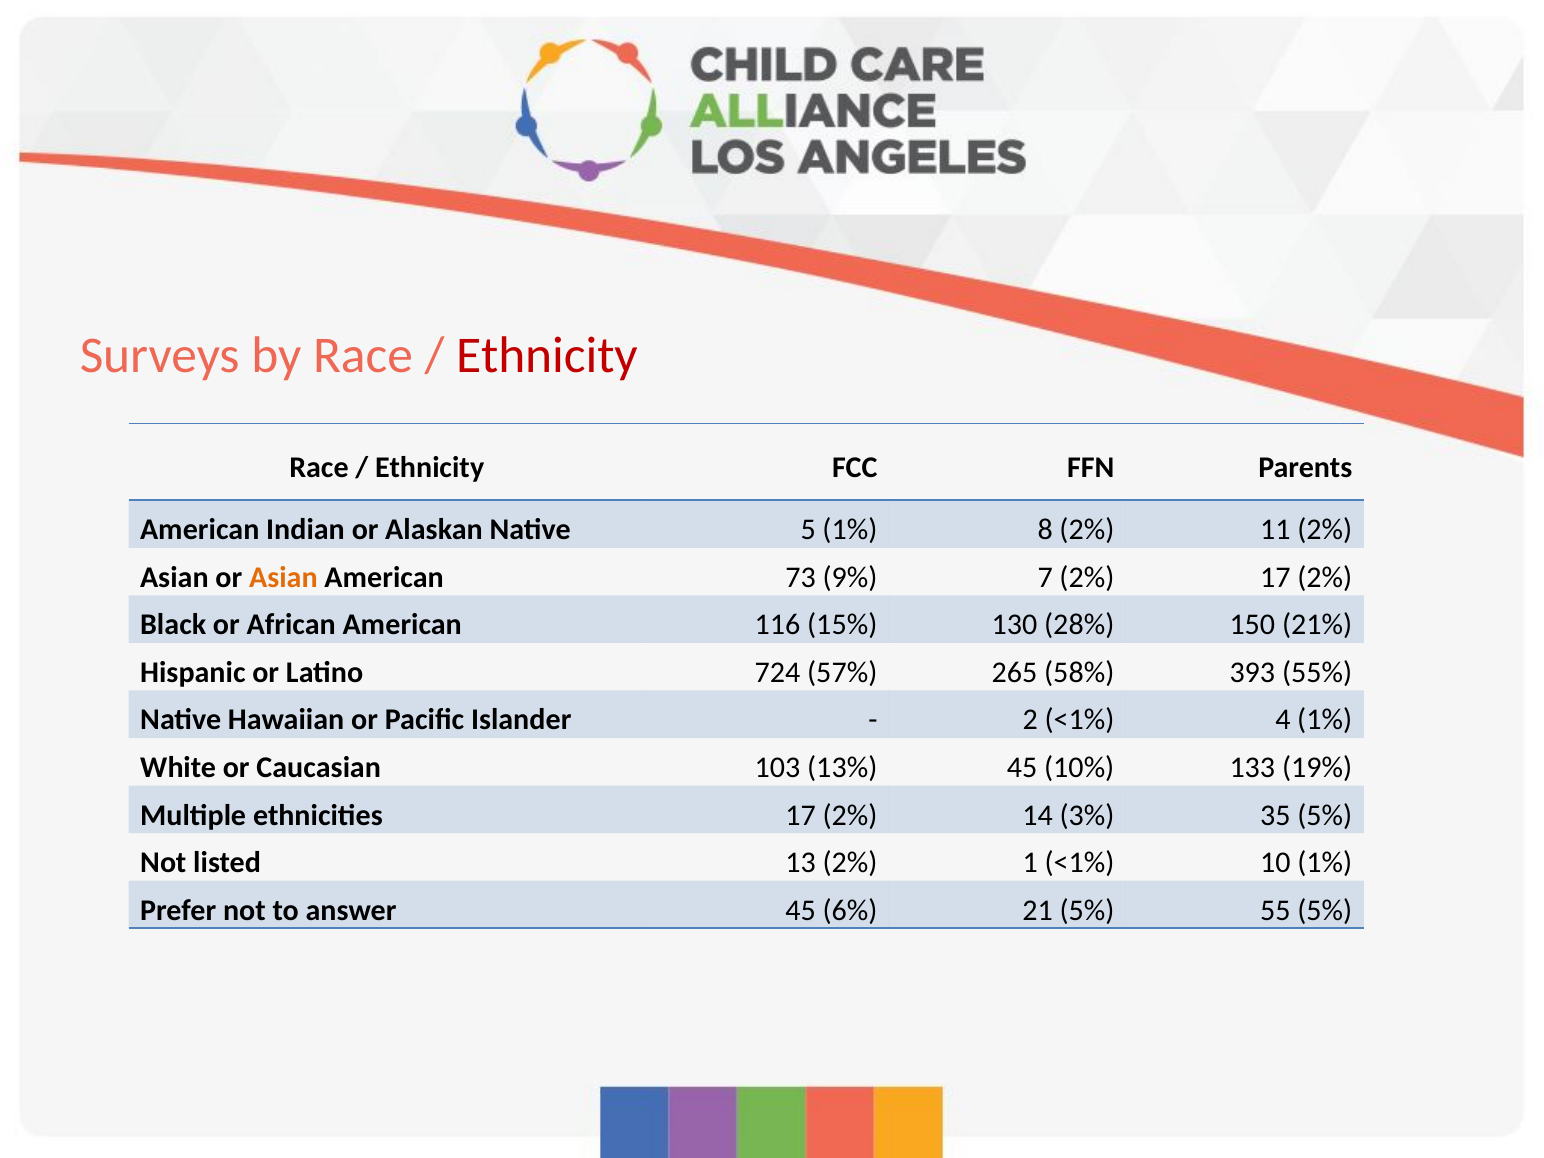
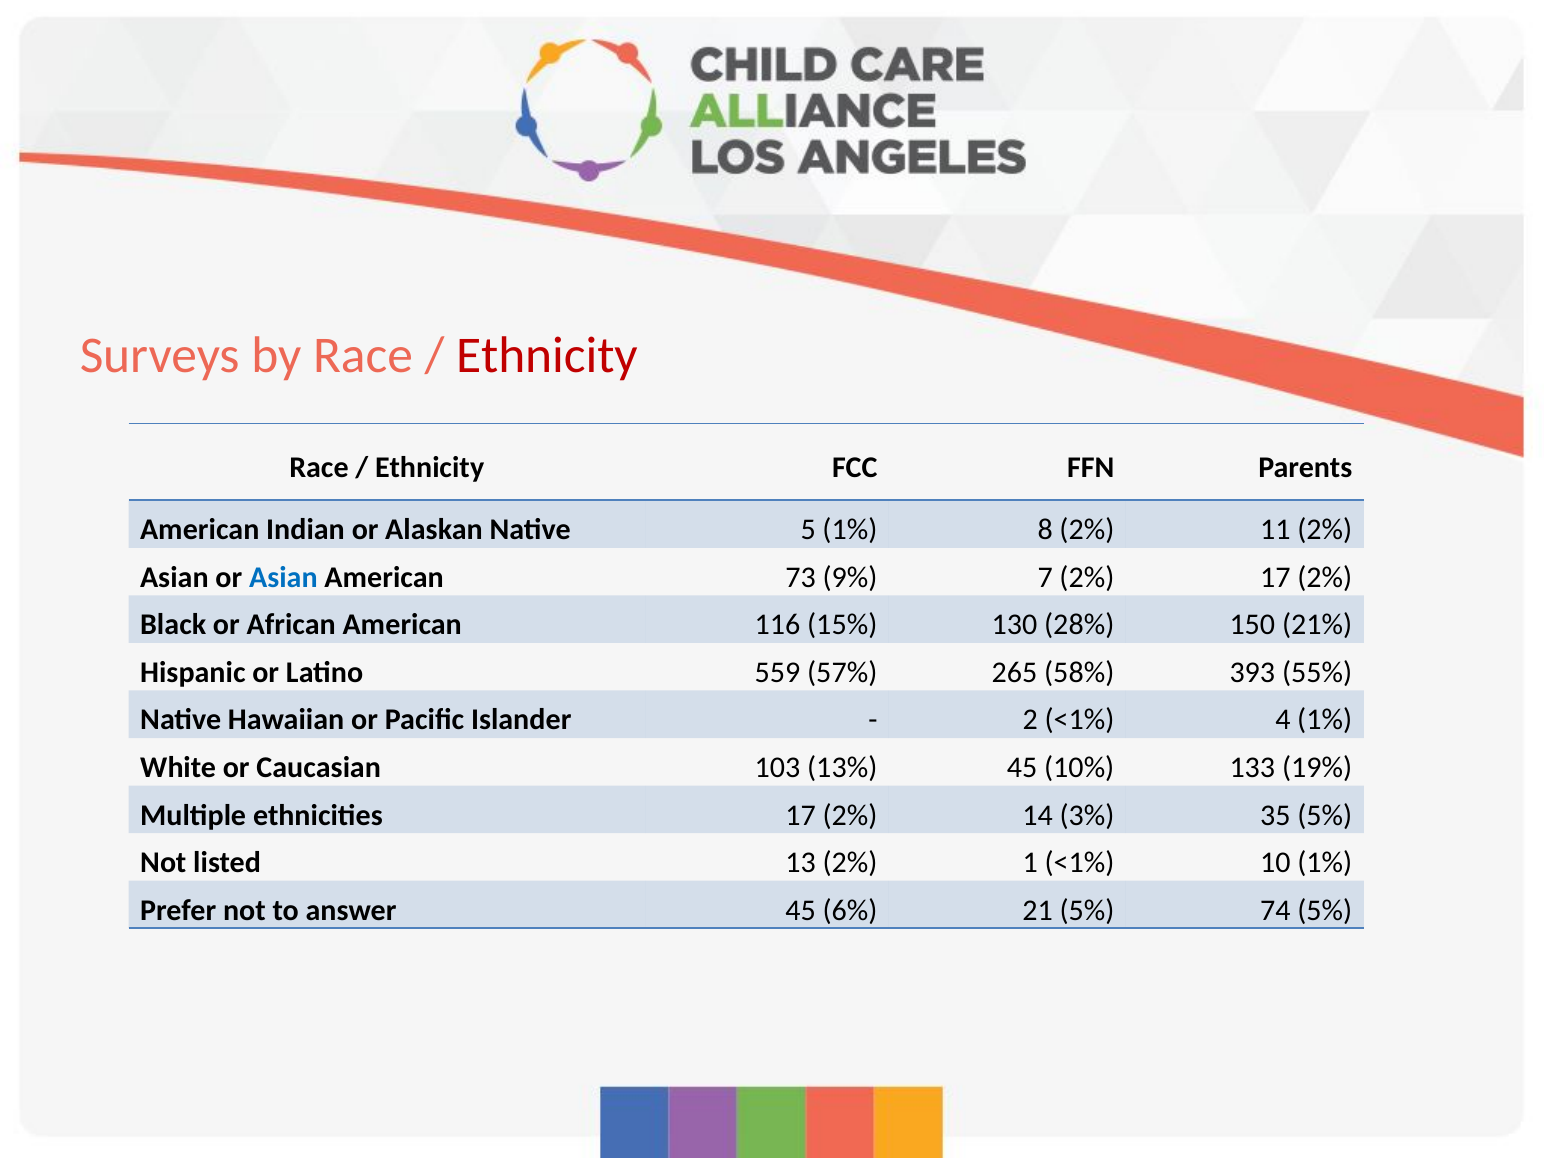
Asian at (283, 577) colour: orange -> blue
724: 724 -> 559
55: 55 -> 74
